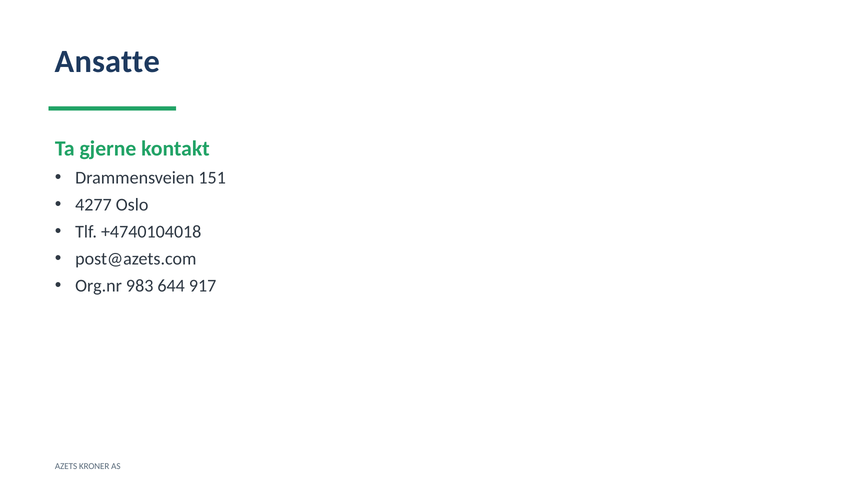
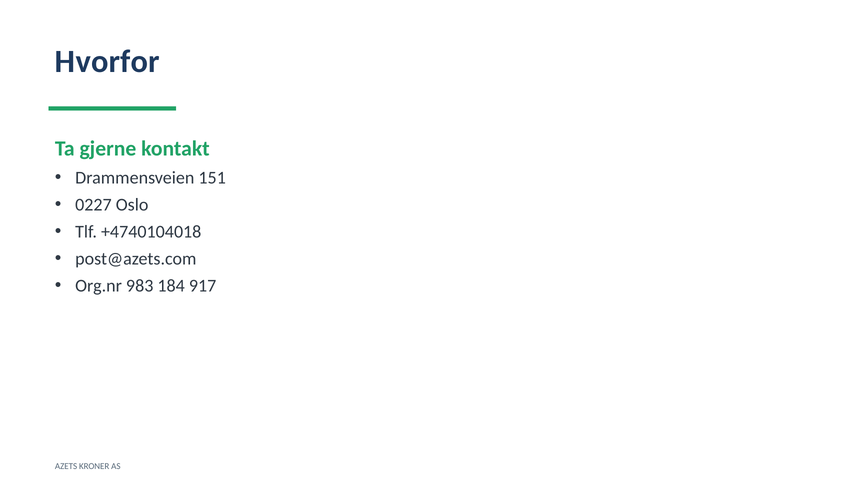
Ansatte: Ansatte -> Hvorfor
4277: 4277 -> 0227
644: 644 -> 184
